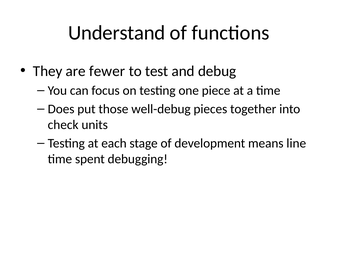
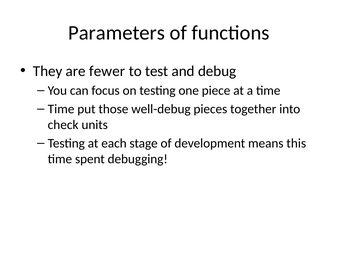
Understand: Understand -> Parameters
Does at (61, 109): Does -> Time
line: line -> this
